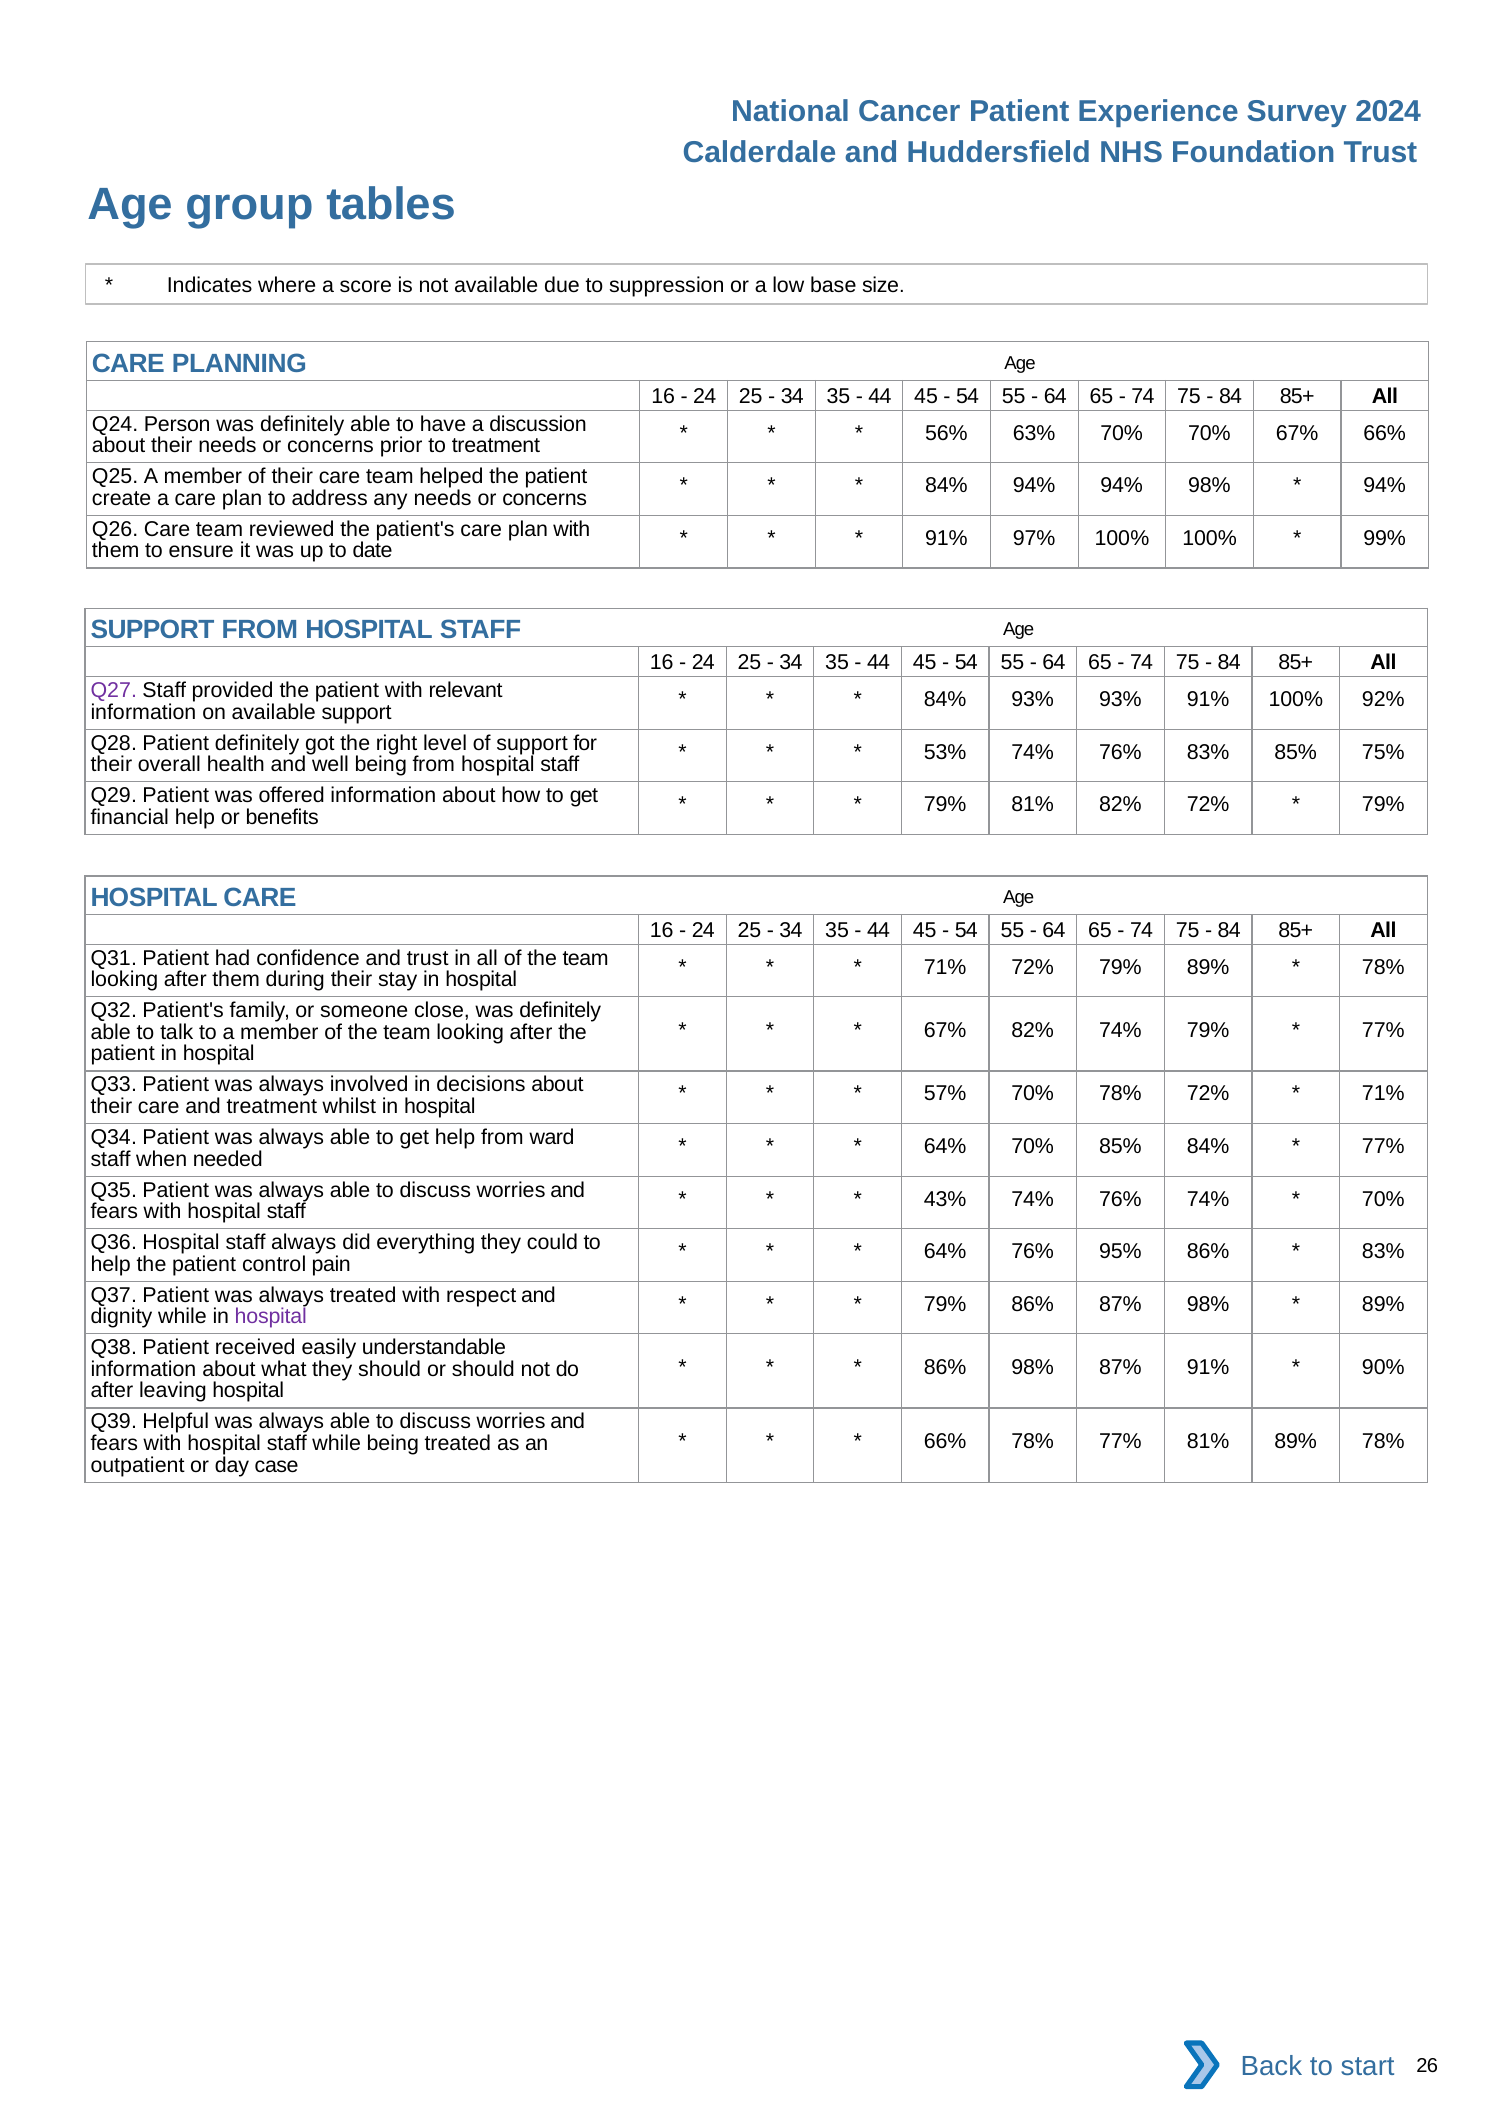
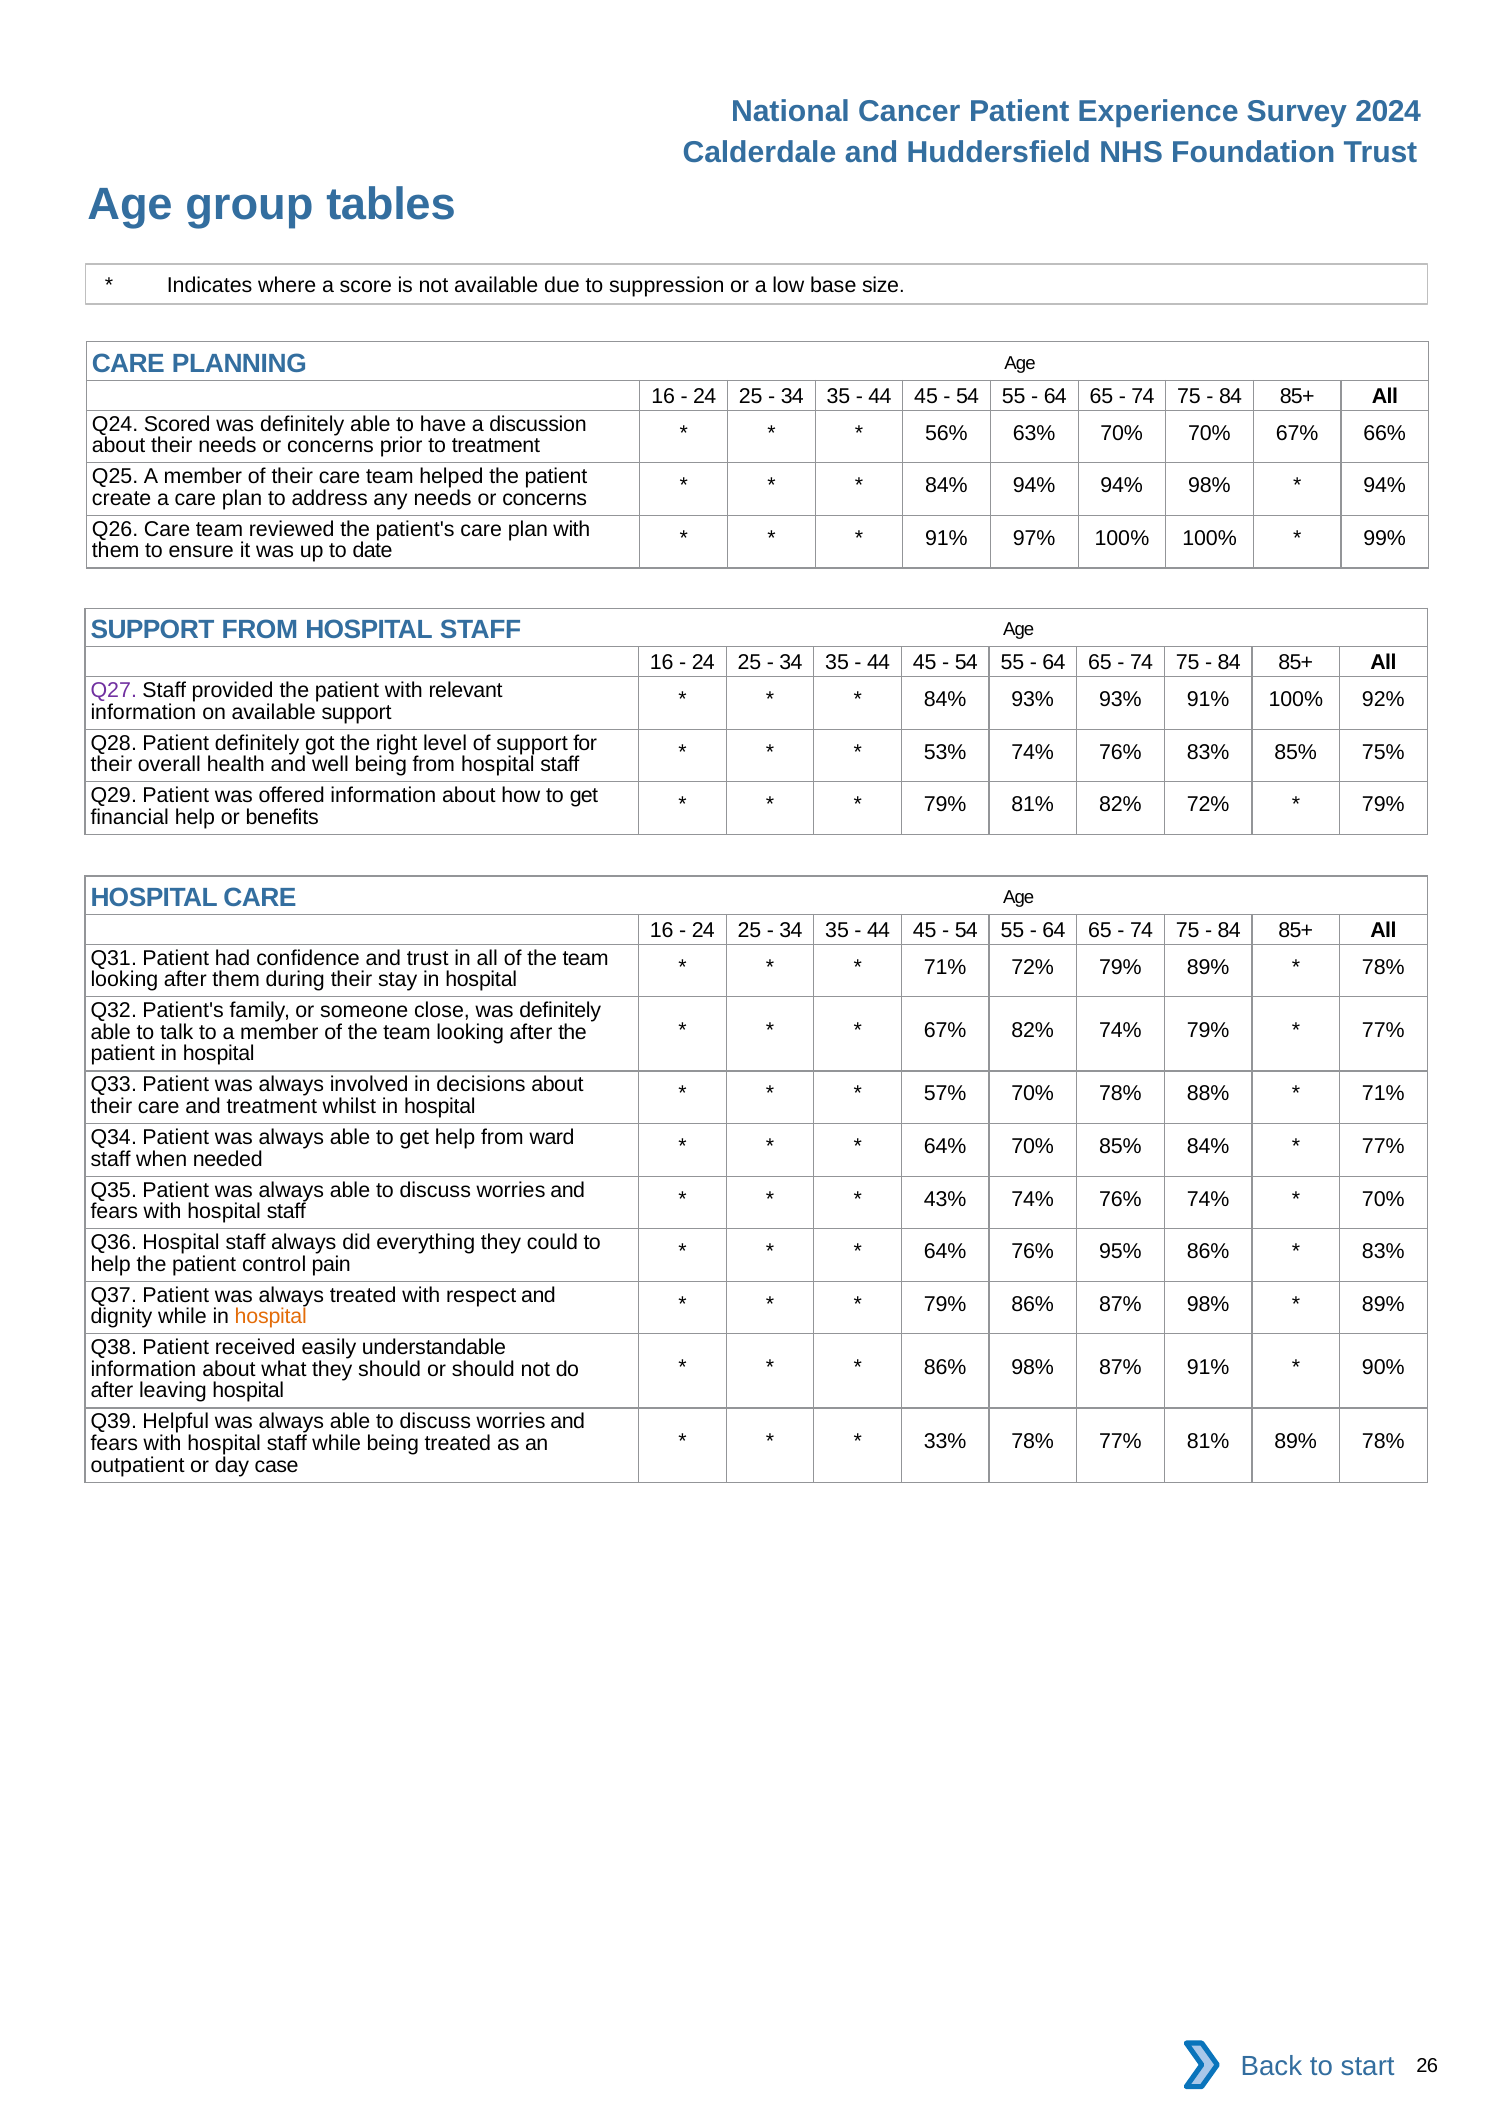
Person: Person -> Scored
78% 72%: 72% -> 88%
hospital at (271, 1316) colour: purple -> orange
66% at (945, 1441): 66% -> 33%
